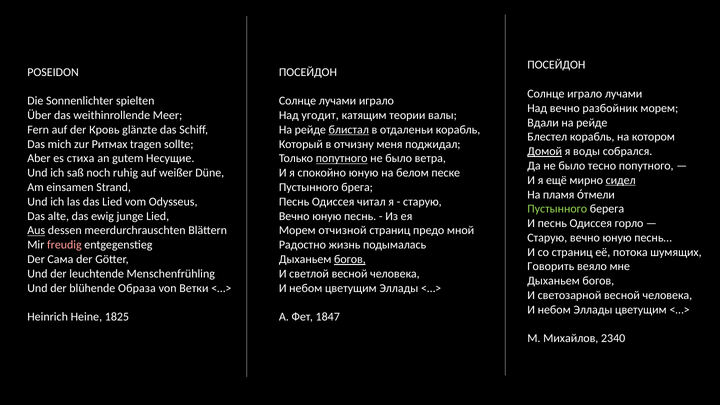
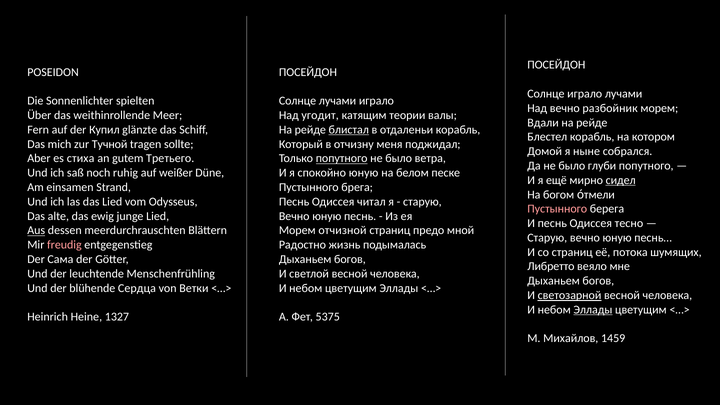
Кровь: Кровь -> Купил
Ритмах: Ритмах -> Тучной
Домой underline: present -> none
воды: воды -> ныне
Несущие: Несущие -> Третьего
тесно: тесно -> глуби
пламя: пламя -> богом
Пустынного at (557, 209) colour: light green -> pink
горло: горло -> тесно
богов at (350, 259) underline: present -> none
Говорить: Говорить -> Либретто
Образа: Образа -> Сердца
светозарной underline: none -> present
Эллады at (593, 310) underline: none -> present
1825: 1825 -> 1327
1847: 1847 -> 5375
2340: 2340 -> 1459
